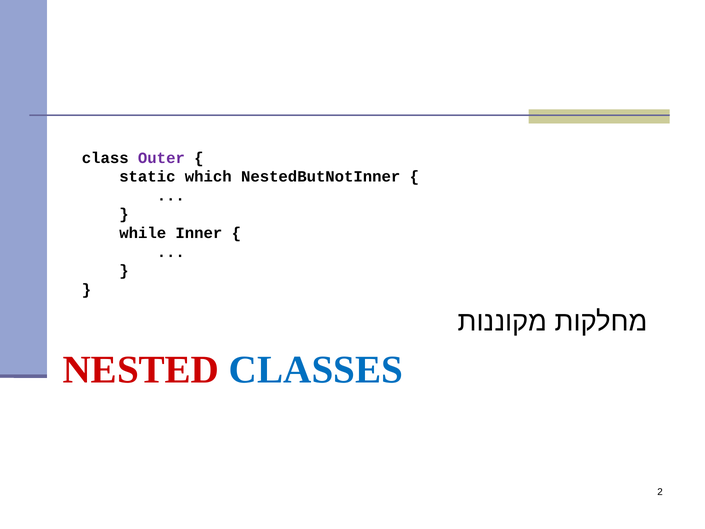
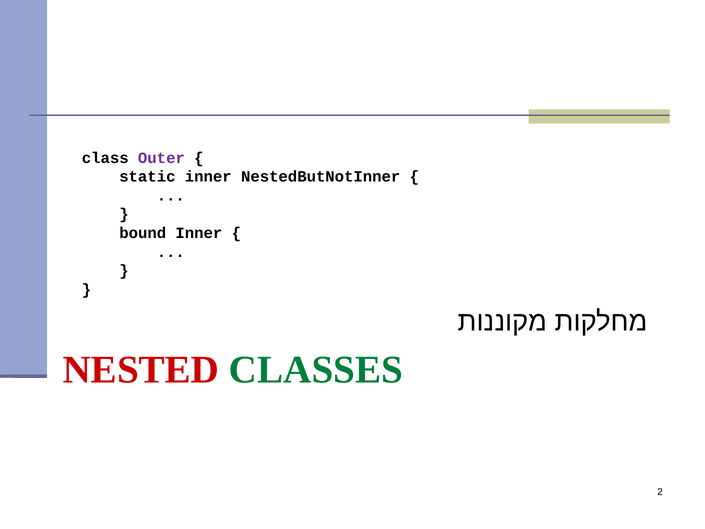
static which: which -> inner
while: while -> bound
CLASSES colour: blue -> green
